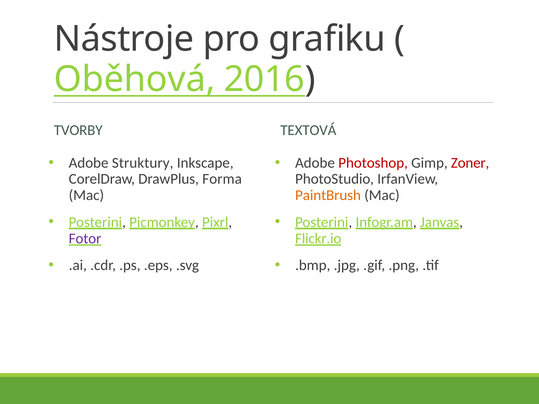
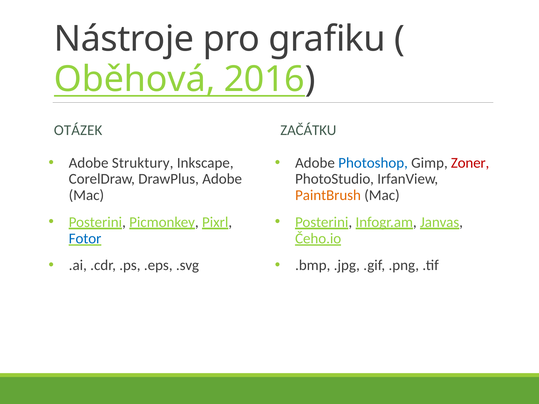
TVORBY: TVORBY -> OTÁZEK
TEXTOVÁ: TEXTOVÁ -> ZAČÁTKU
Photoshop colour: red -> blue
DrawPlus Forma: Forma -> Adobe
Fotor colour: purple -> blue
Flickr.io: Flickr.io -> Čeho.io
